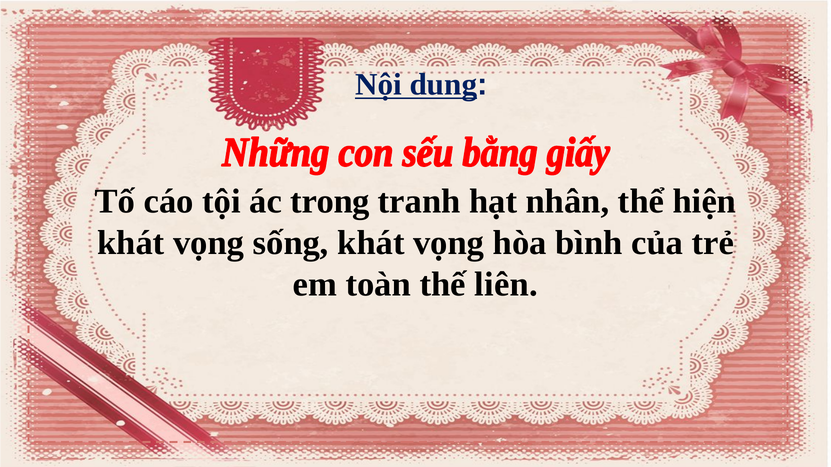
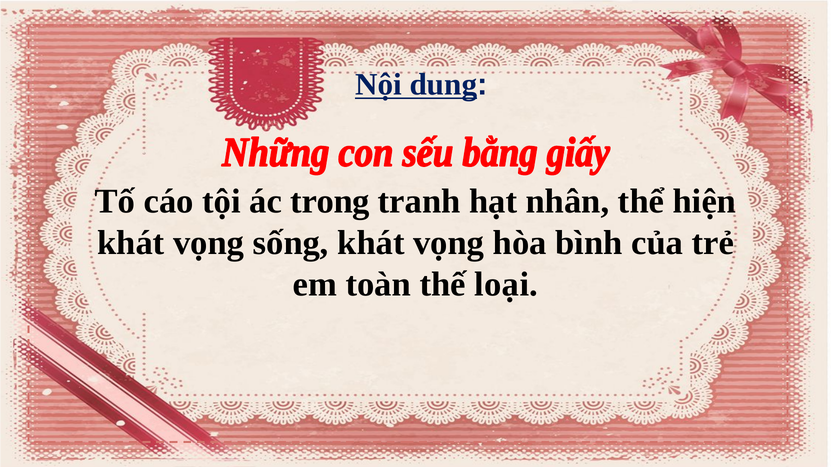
liên: liên -> loại
